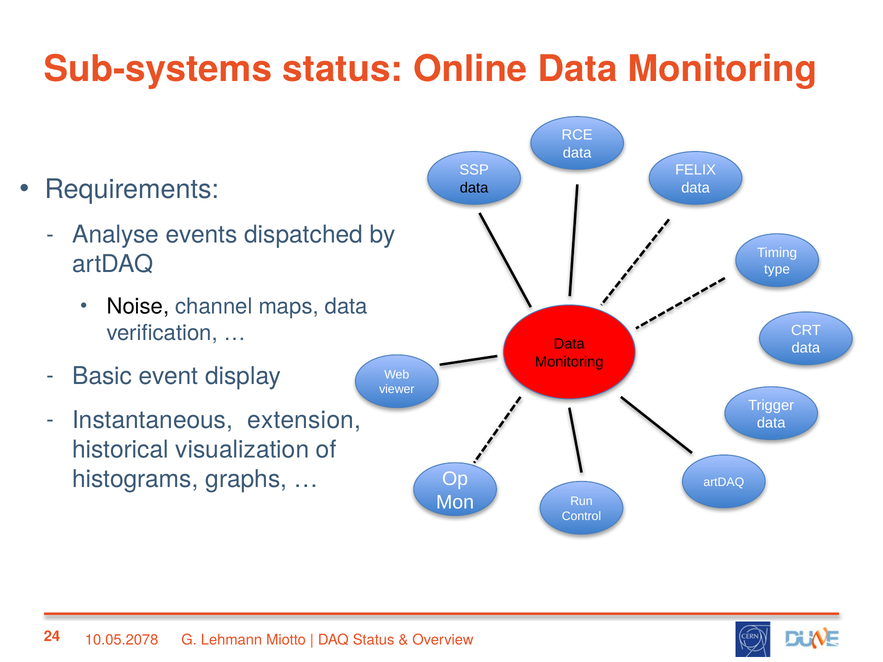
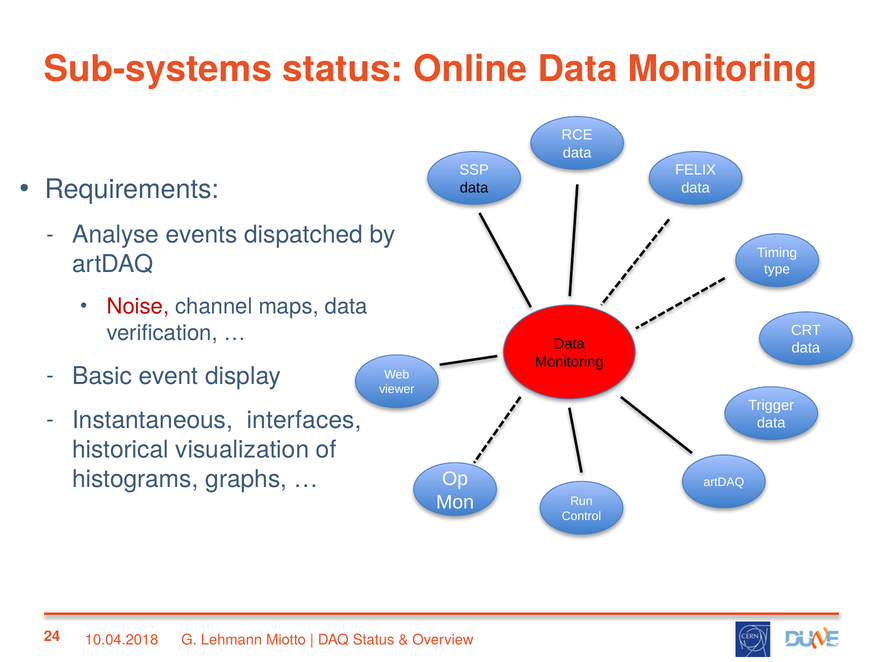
Noise colour: black -> red
extension: extension -> interfaces
10.05.2078: 10.05.2078 -> 10.04.2018
